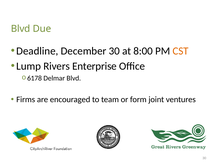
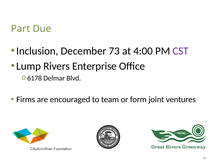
Blvd at (21, 29): Blvd -> Part
Deadline: Deadline -> Inclusion
December 30: 30 -> 73
8:00: 8:00 -> 4:00
CST colour: orange -> purple
